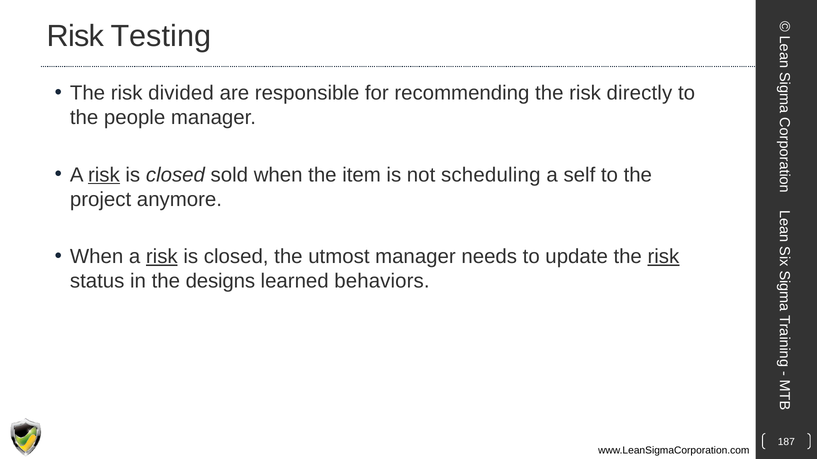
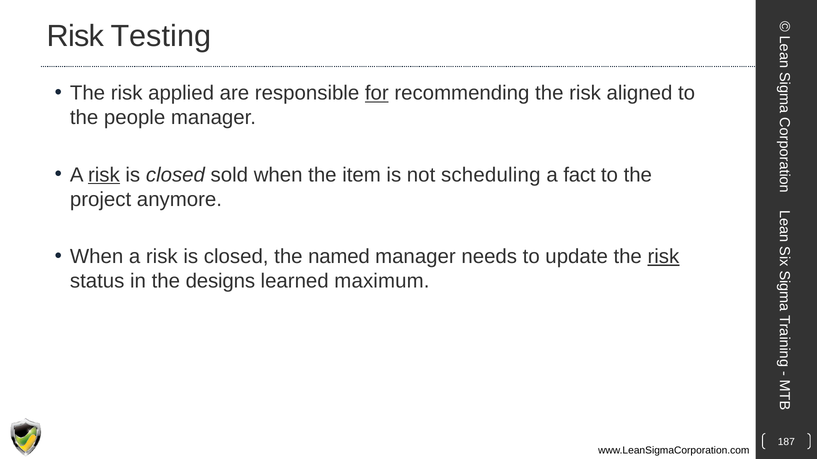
divided: divided -> applied
for underline: none -> present
directly: directly -> aligned
self: self -> fact
risk at (162, 257) underline: present -> none
utmost: utmost -> named
behaviors: behaviors -> maximum
